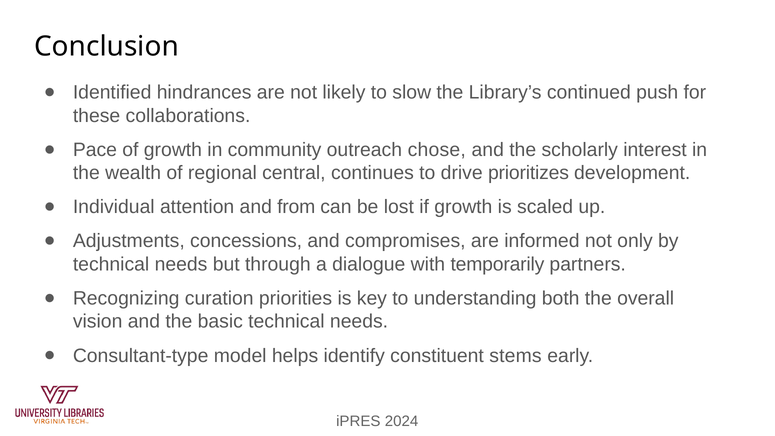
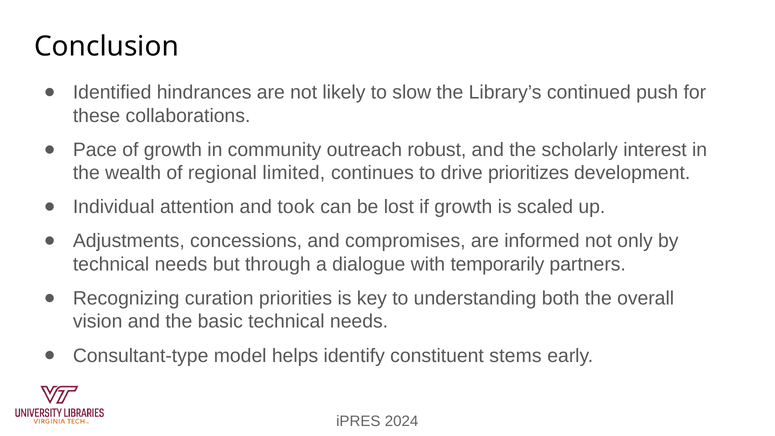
chose: chose -> robust
central: central -> limited
from: from -> took
